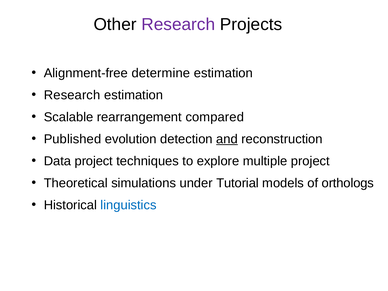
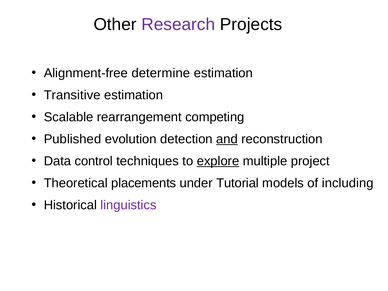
Research at (72, 95): Research -> Transitive
compared: compared -> competing
Data project: project -> control
explore underline: none -> present
simulations: simulations -> placements
orthologs: orthologs -> including
linguistics colour: blue -> purple
